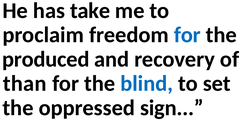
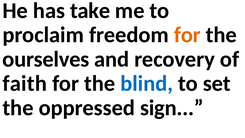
for at (187, 35) colour: blue -> orange
produced: produced -> ourselves
than: than -> faith
